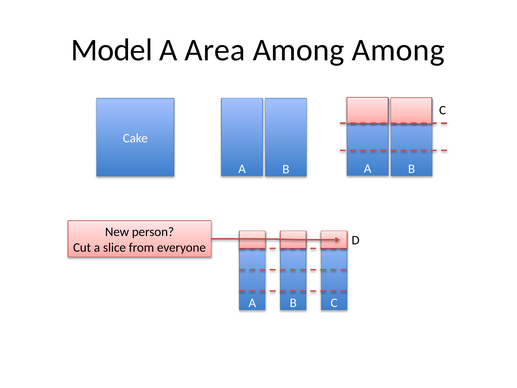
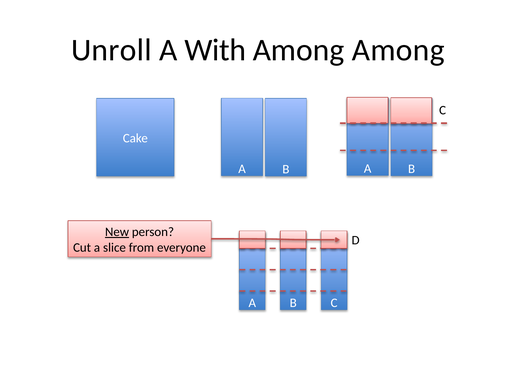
Model: Model -> Unroll
Area: Area -> With
New underline: none -> present
